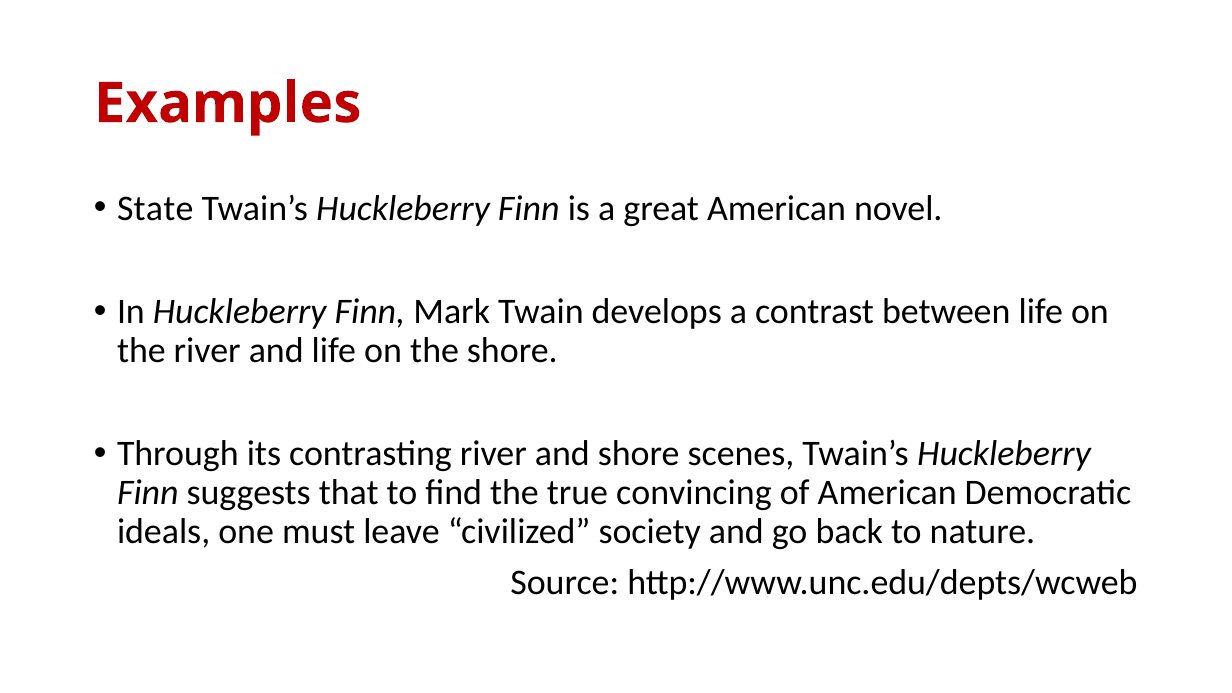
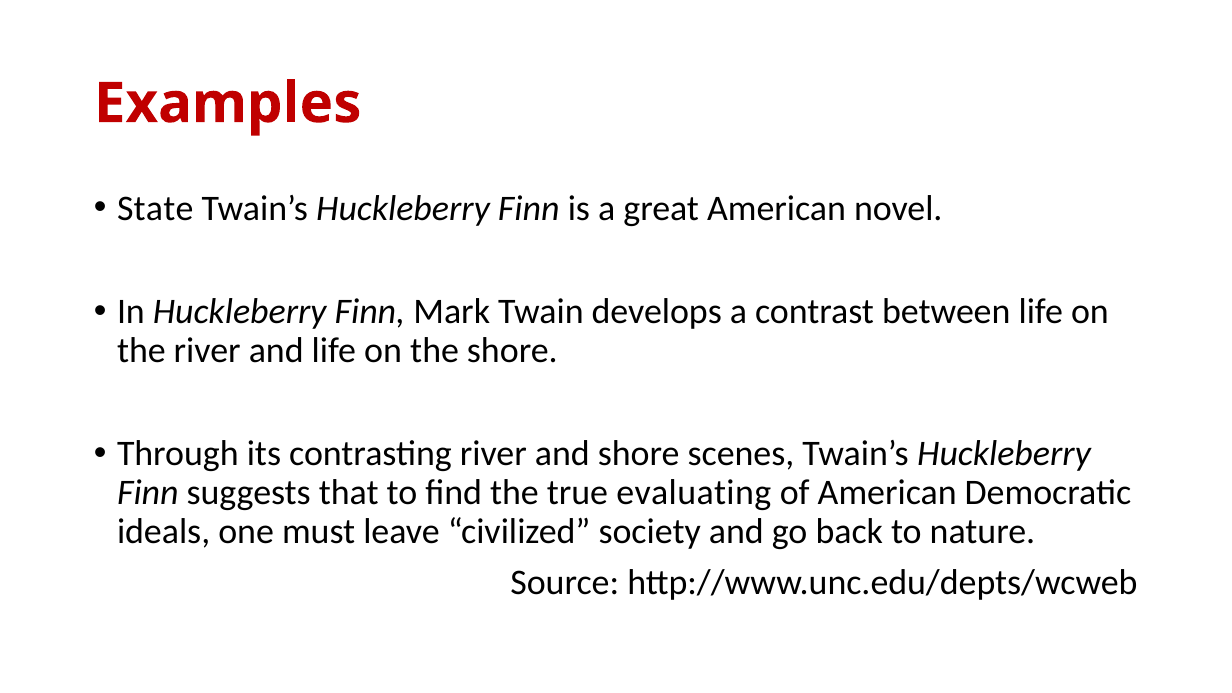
convincing: convincing -> evaluating
